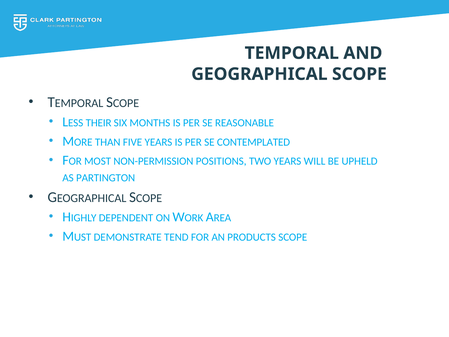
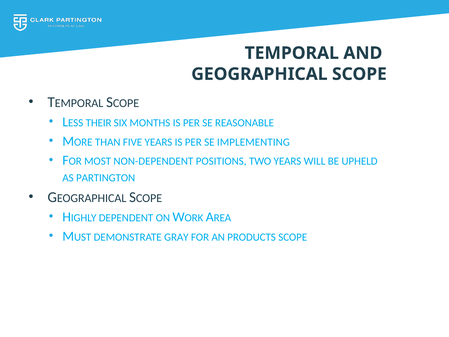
CONTEMPLATED: CONTEMPLATED -> IMPLEMENTING
NON-PERMISSION: NON-PERMISSION -> NON-DEPENDENT
TEND: TEND -> GRAY
